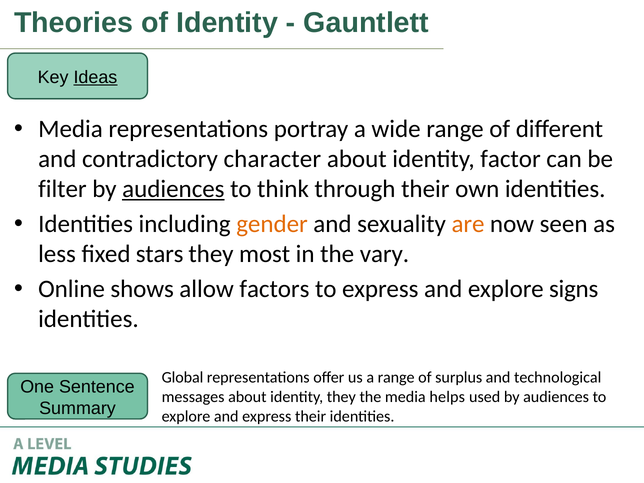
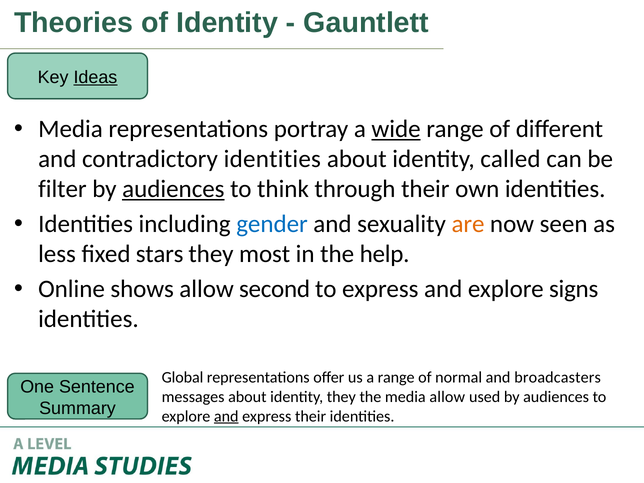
wide underline: none -> present
contradictory character: character -> identities
factor: factor -> called
gender colour: orange -> blue
vary: vary -> help
factors: factors -> second
surplus: surplus -> normal
technological: technological -> broadcasters
media helps: helps -> allow
and at (226, 416) underline: none -> present
